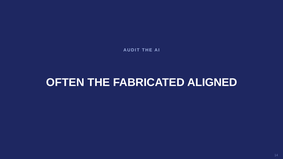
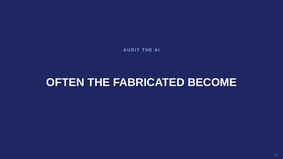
ALIGNED: ALIGNED -> BECOME
